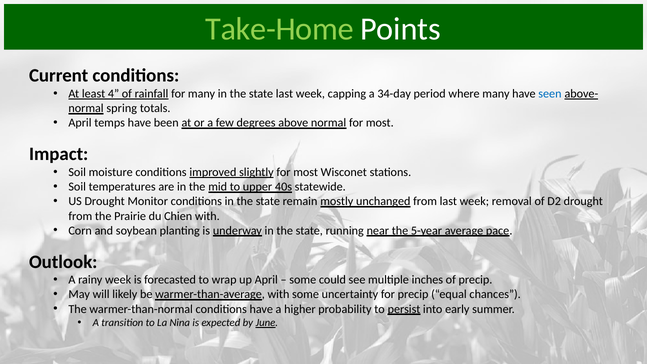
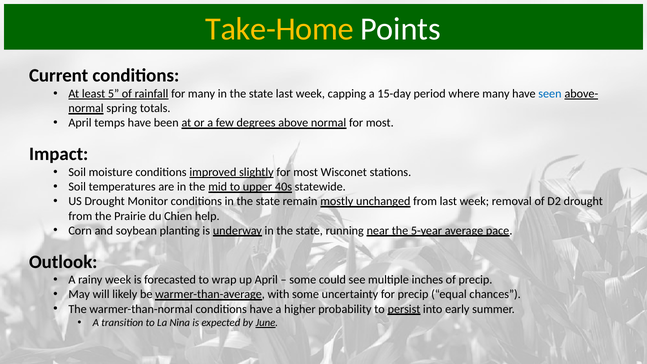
Take-Home colour: light green -> yellow
4: 4 -> 5
34-day: 34-day -> 15-day
Chien with: with -> help
